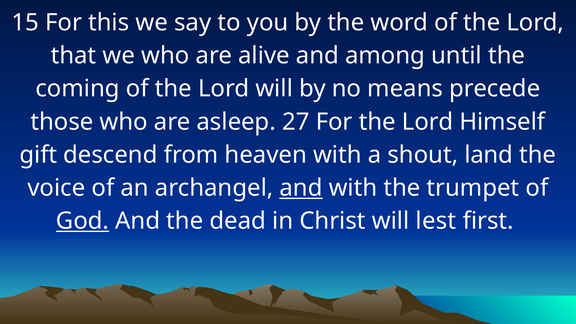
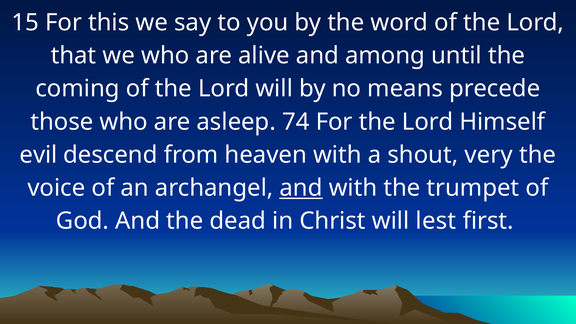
27: 27 -> 74
gift: gift -> evil
land: land -> very
God underline: present -> none
